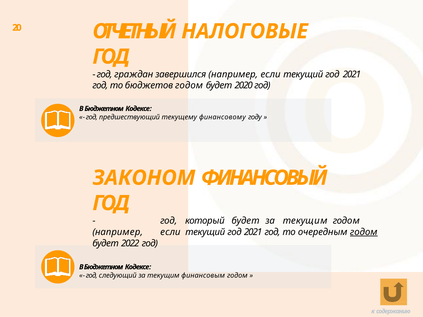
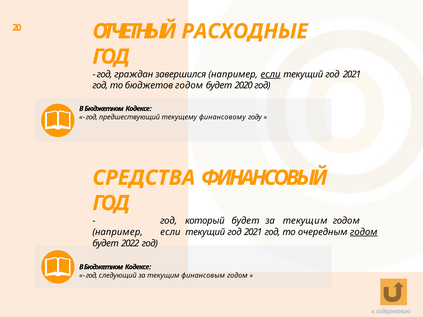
НАЛОГОВЫЕ: НАЛОГОВЫЕ -> РАСХОДНЫЕ
если at (271, 74) underline: none -> present
ЗАКОНОМ: ЗАКОНОМ -> СРЕДСТВА
